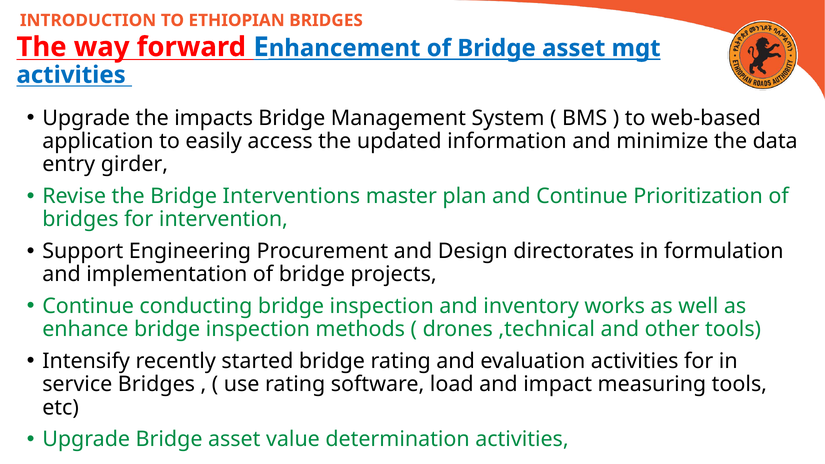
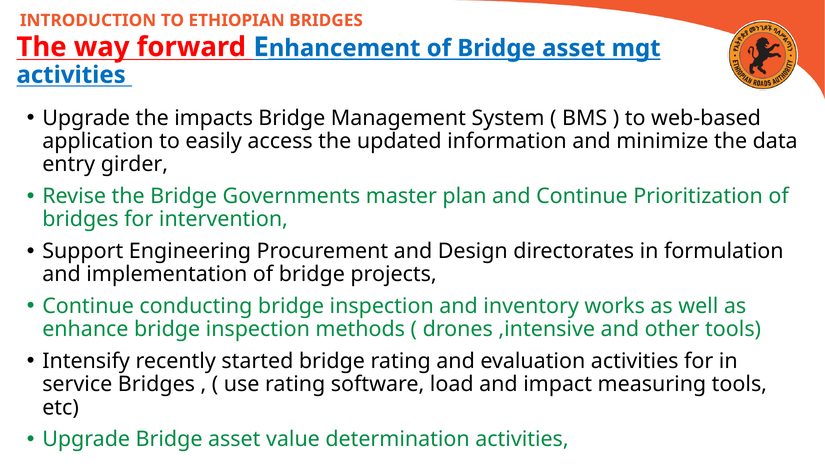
Interventions: Interventions -> Governments
,technical: ,technical -> ,intensive
